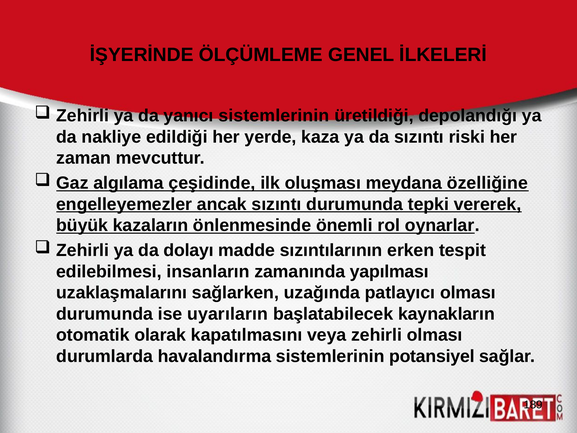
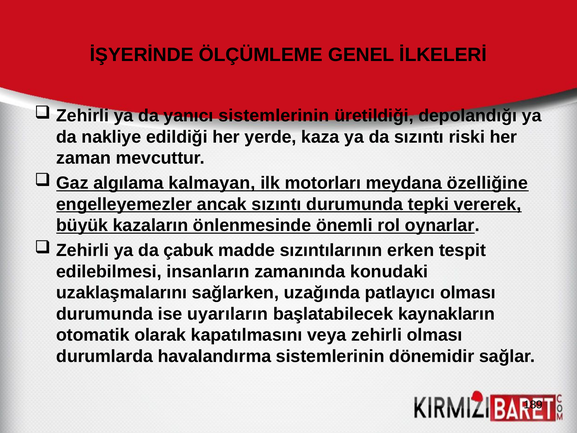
çeşidinde: çeşidinde -> kalmayan
oluşması: oluşması -> motorları
dolayı: dolayı -> çabuk
yapılması: yapılması -> konudaki
potansiyel: potansiyel -> dönemidir
